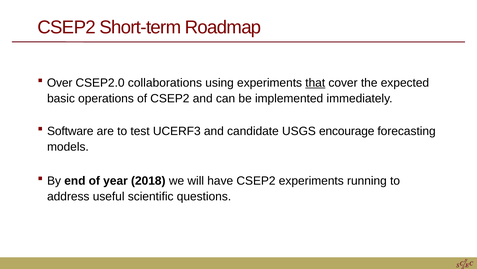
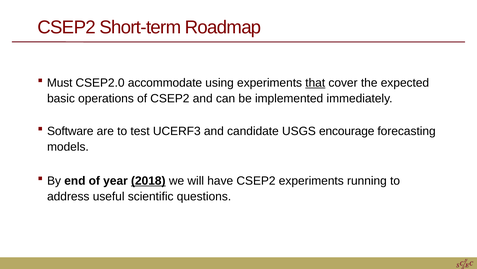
Over: Over -> Must
collaborations: collaborations -> accommodate
2018 underline: none -> present
